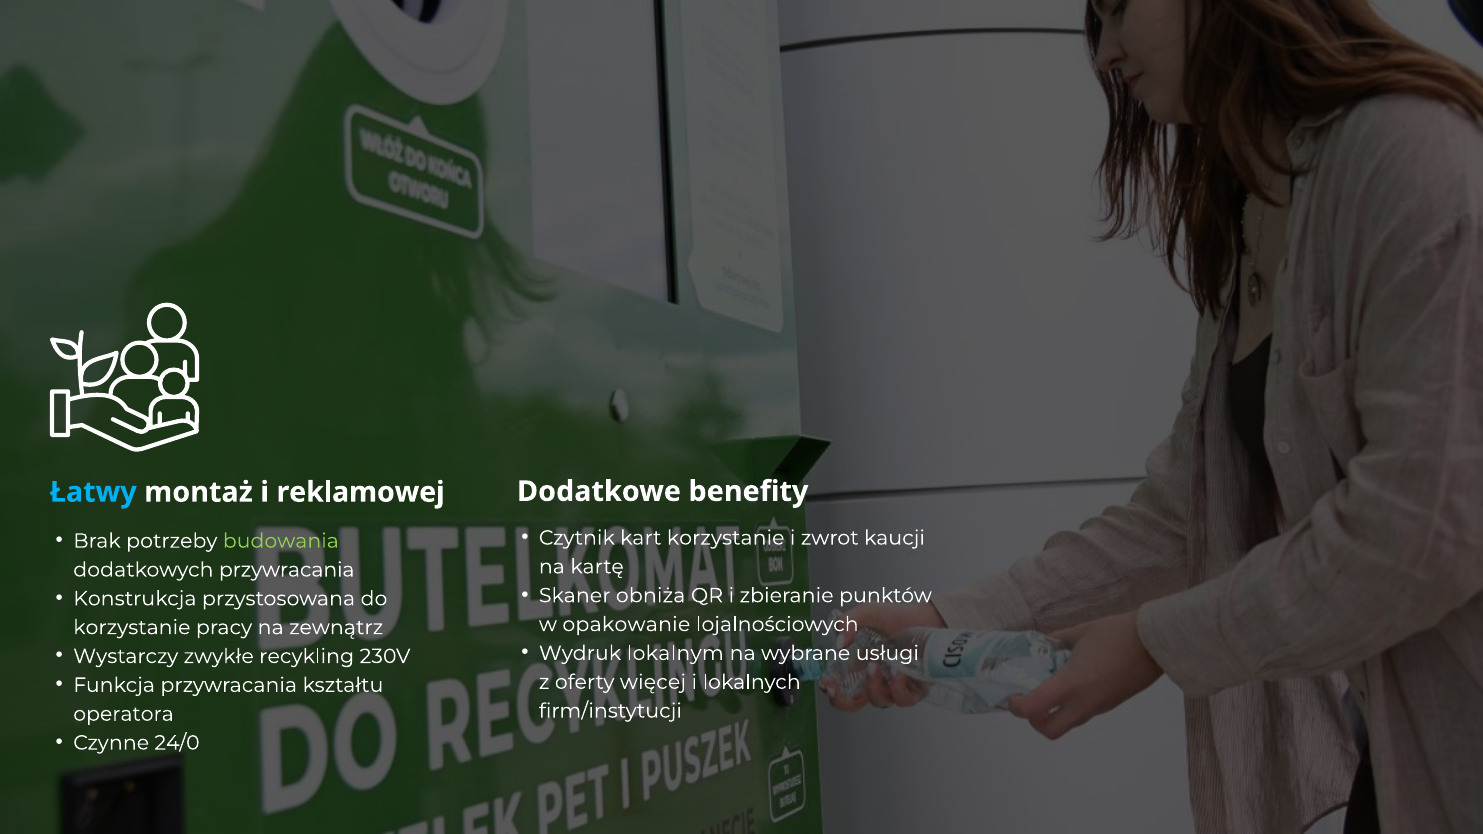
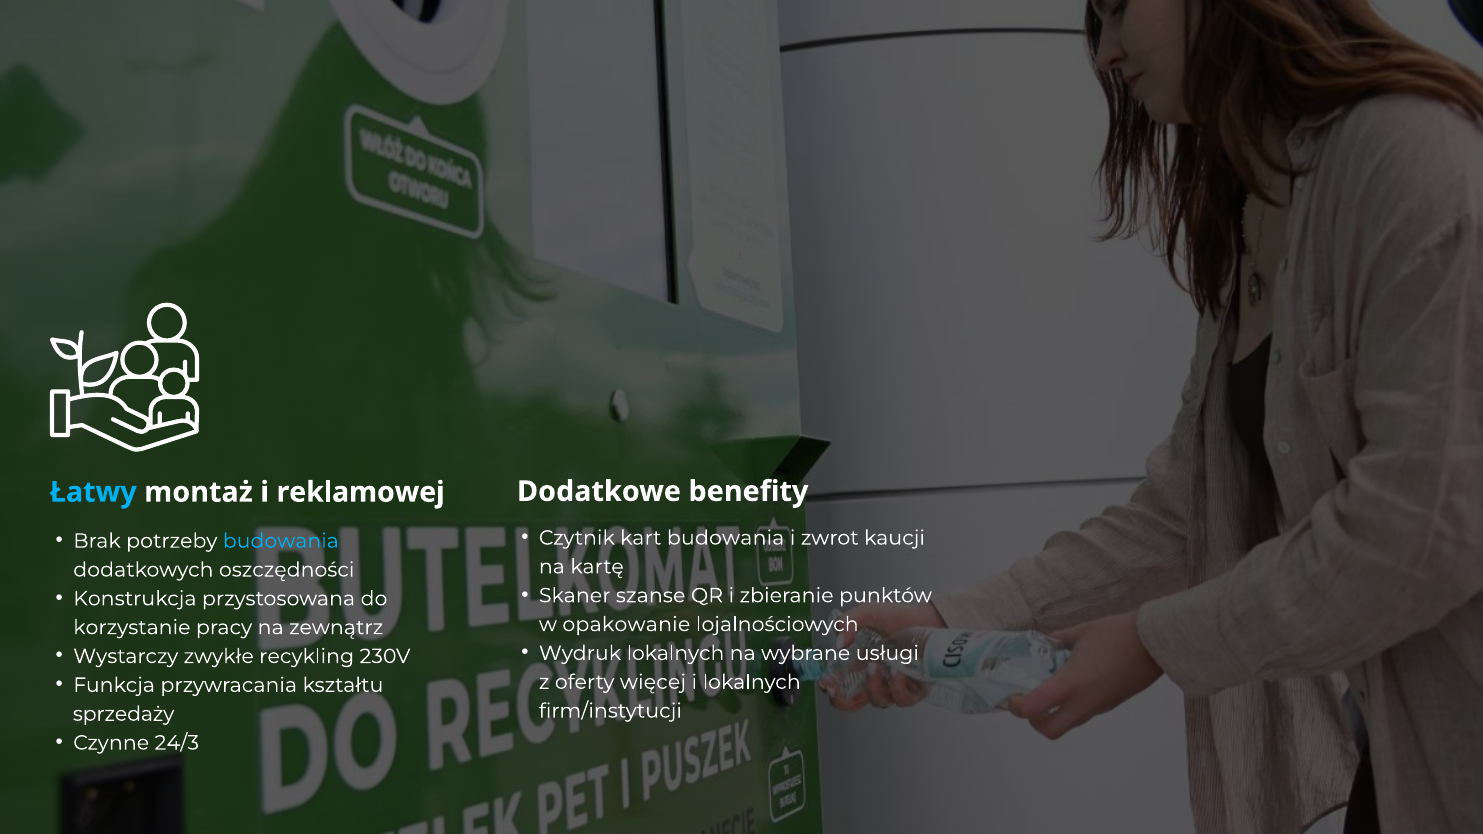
kart korzystanie: korzystanie -> budowania
budowania at (281, 541) colour: light green -> light blue
dodatkowych przywracania: przywracania -> oszczędności
obniża: obniża -> szanse
Wydruk lokalnym: lokalnym -> lokalnych
operatora: operatora -> sprzedaży
24/0: 24/0 -> 24/3
